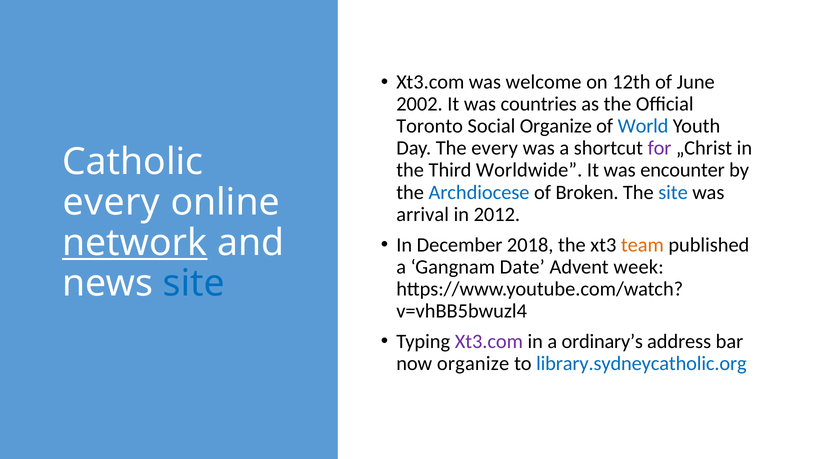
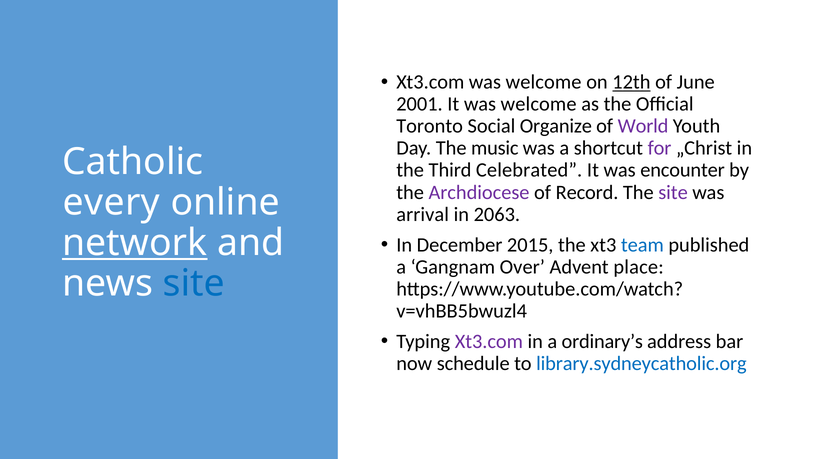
12th underline: none -> present
2002: 2002 -> 2001
It was countries: countries -> welcome
World colour: blue -> purple
The every: every -> music
Worldwide: Worldwide -> Celebrated
Archdiocese colour: blue -> purple
Broken: Broken -> Record
site at (673, 192) colour: blue -> purple
2012: 2012 -> 2063
2018: 2018 -> 2015
team colour: orange -> blue
Date: Date -> Over
week: week -> place
now organize: organize -> schedule
